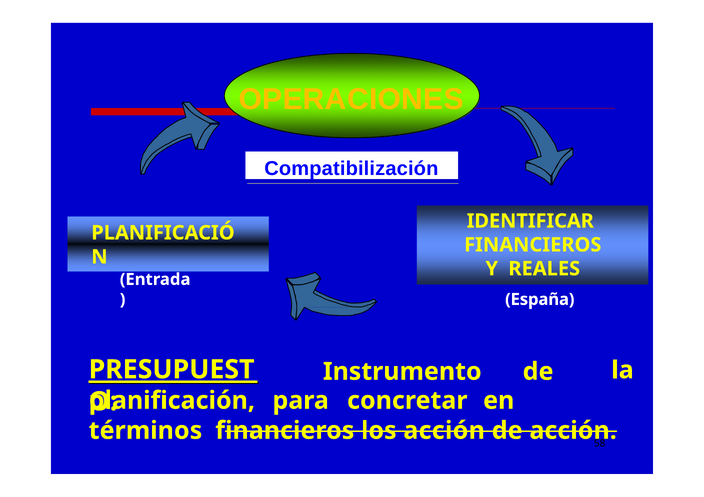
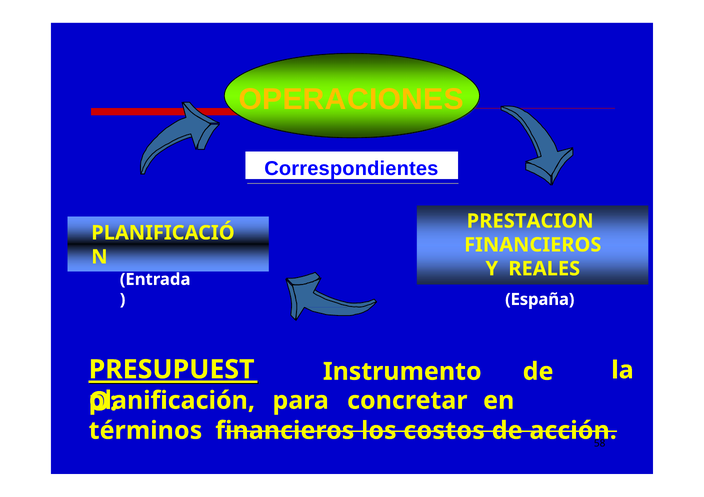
Compatibilización: Compatibilización -> Correspondientes
IDENTIFICAR: IDENTIFICAR -> PRESTACION
los acción: acción -> costos
